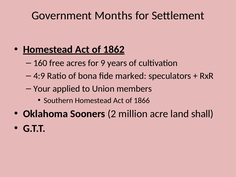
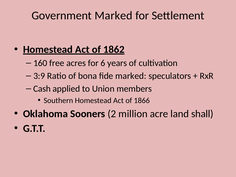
Government Months: Months -> Marked
9: 9 -> 6
4:9: 4:9 -> 3:9
Your: Your -> Cash
